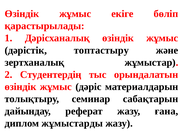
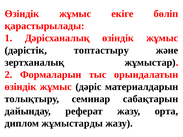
Студентердің: Студентердің -> Формаларын
ғана: ғана -> орта
